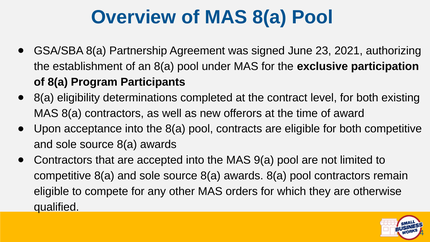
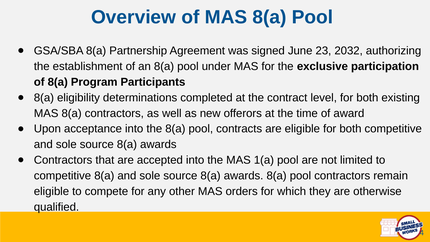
2021: 2021 -> 2032
9(a: 9(a -> 1(a
